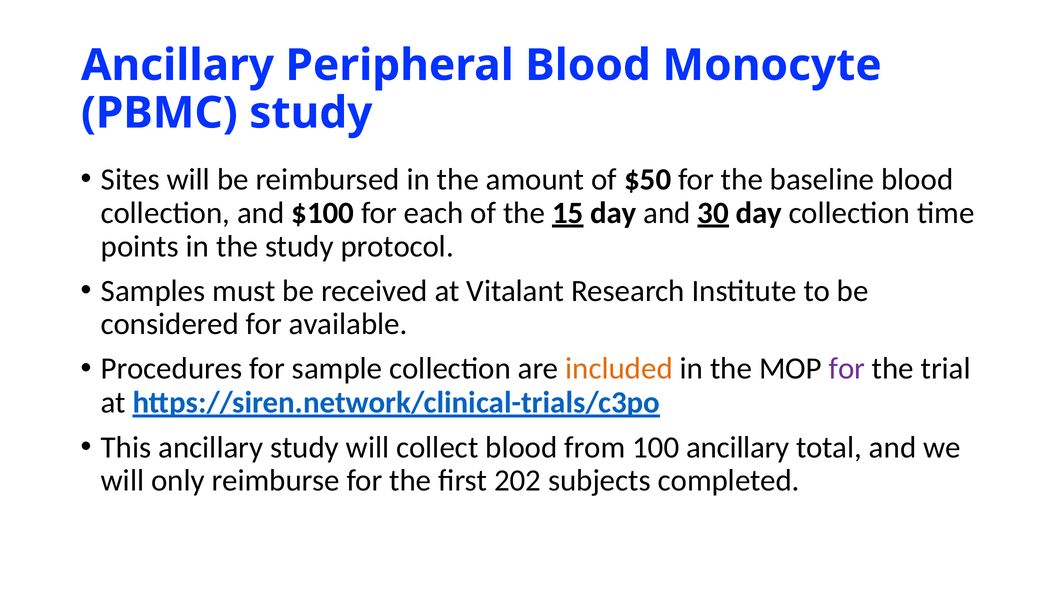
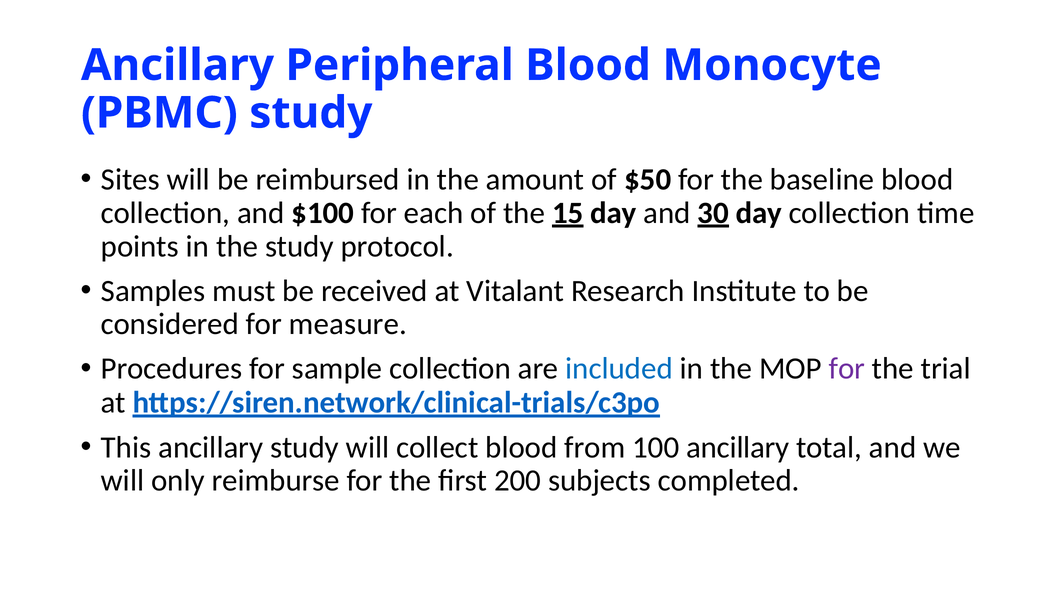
available: available -> measure
included colour: orange -> blue
202: 202 -> 200
